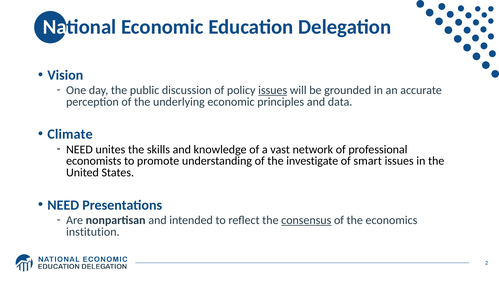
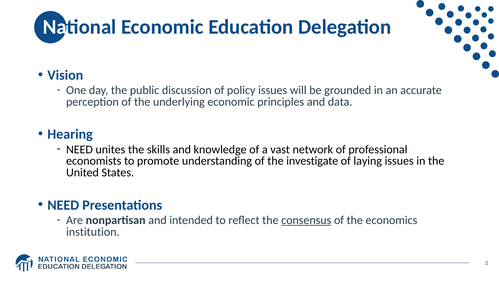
issues at (273, 90) underline: present -> none
Climate: Climate -> Hearing
smart: smart -> laying
